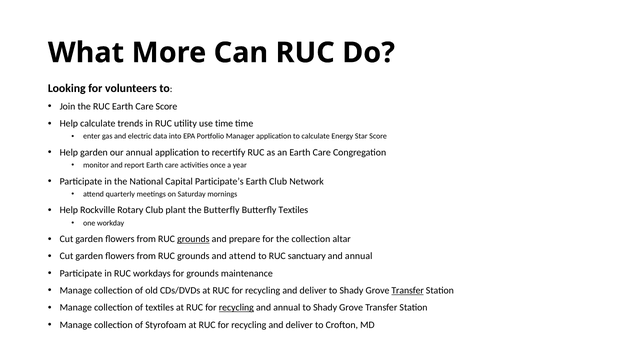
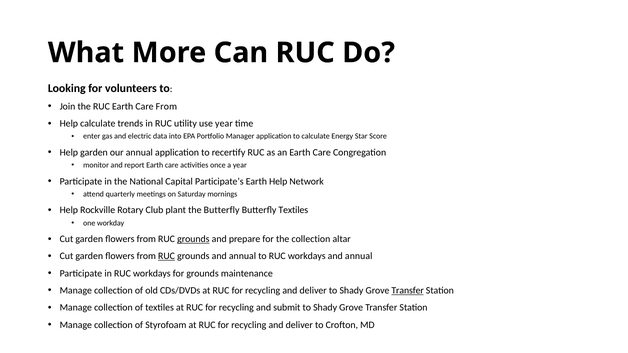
Care Score: Score -> From
use time: time -> year
Earth Club: Club -> Help
RUC at (167, 256) underline: none -> present
grounds and attend: attend -> annual
to RUC sanctuary: sanctuary -> workdays
recycling at (236, 308) underline: present -> none
annual at (287, 308): annual -> submit
